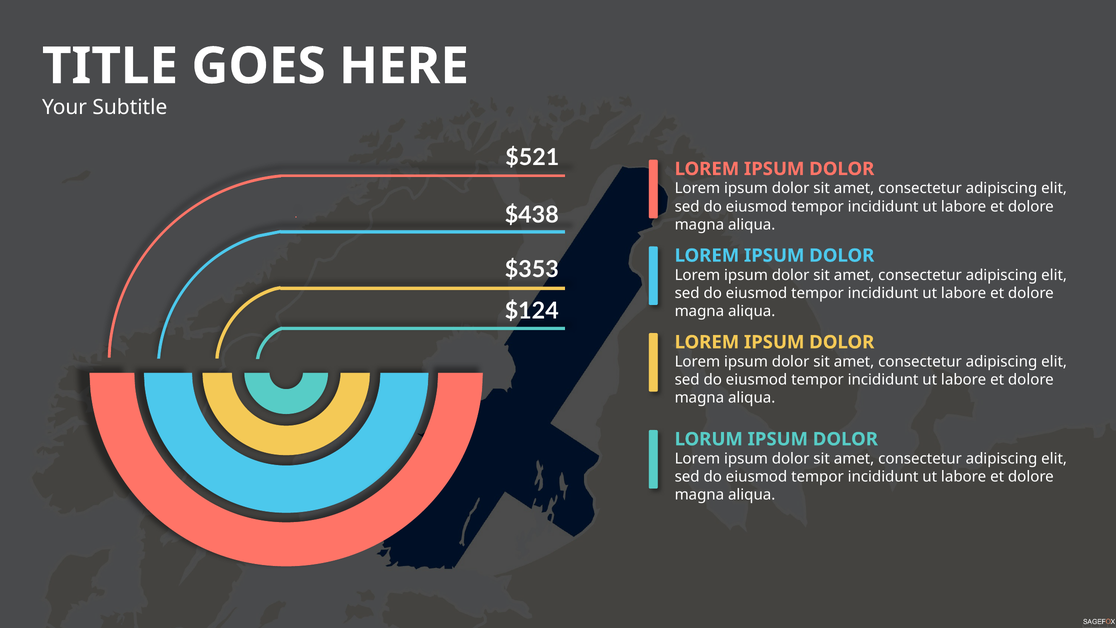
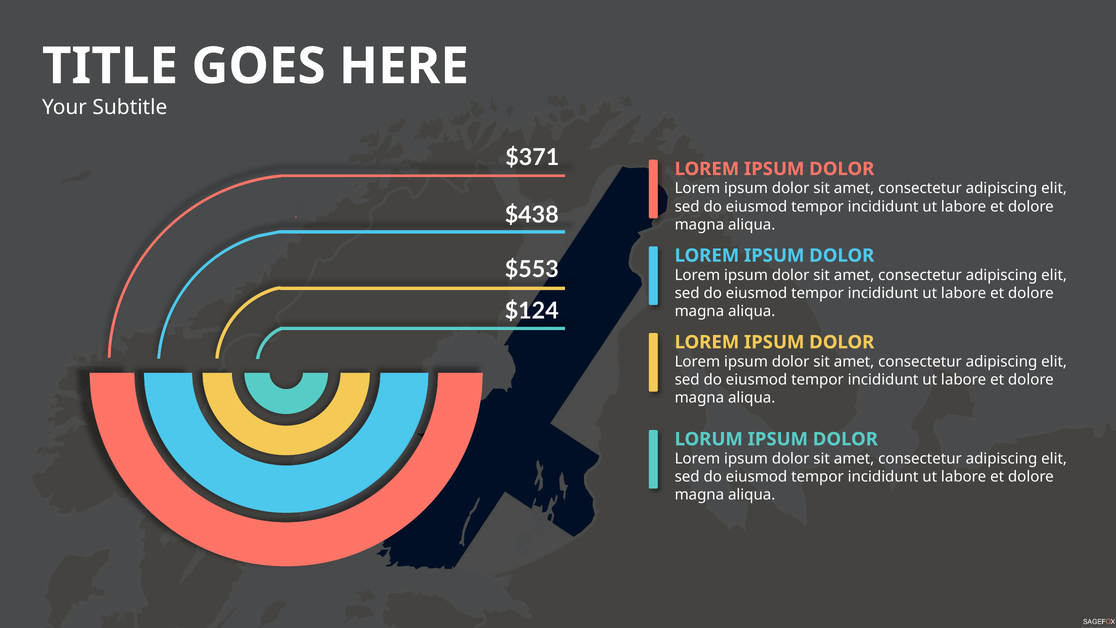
$521: $521 -> $371
$353: $353 -> $553
